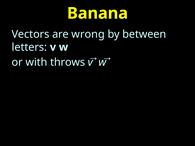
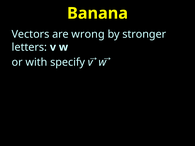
between: between -> stronger
throws: throws -> specify
